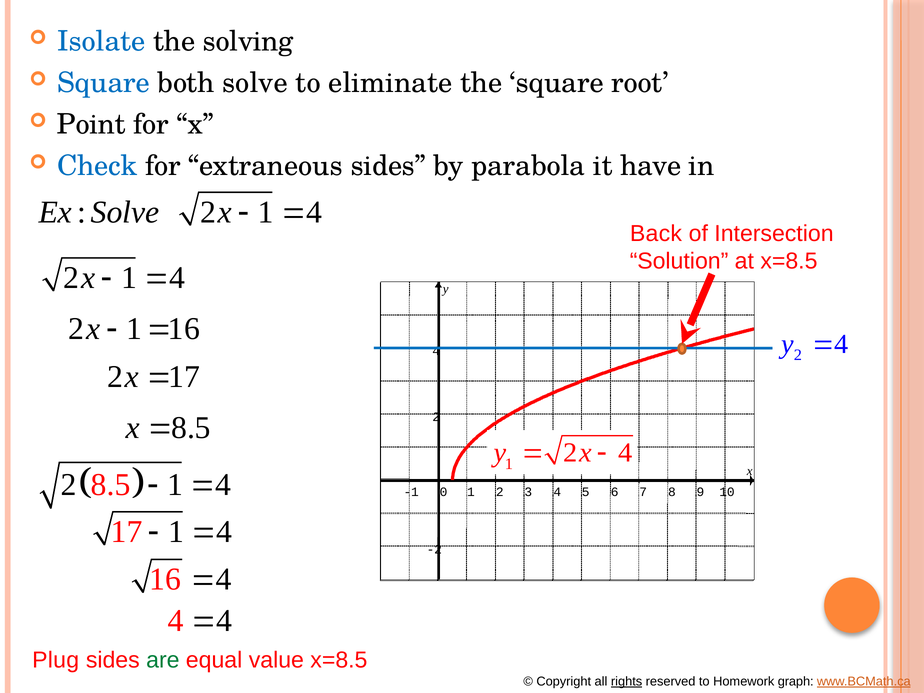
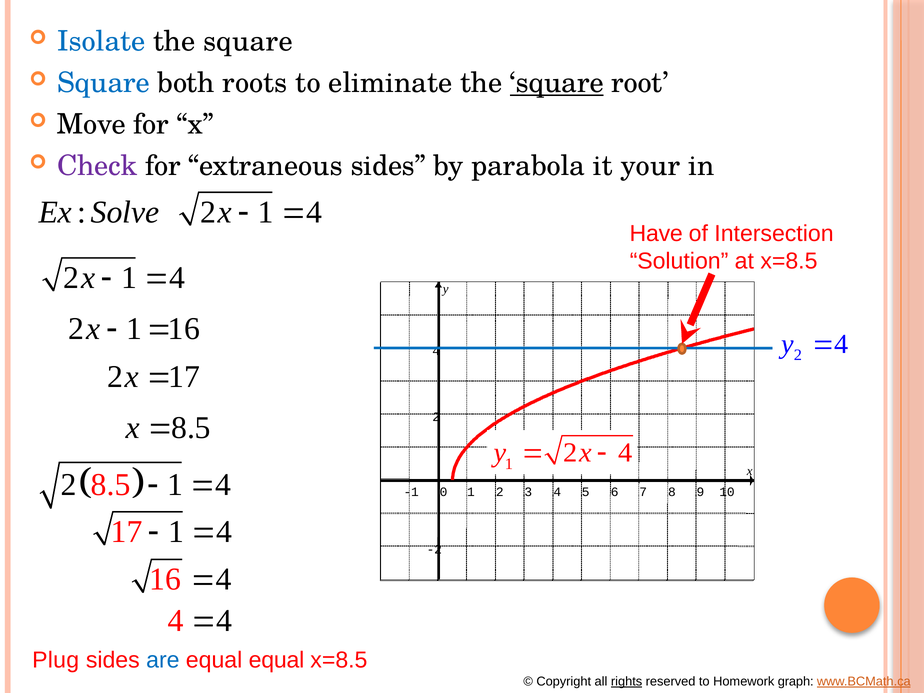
solving at (248, 41): solving -> square
both solve: solve -> roots
square at (557, 83) underline: none -> present
Point: Point -> Move
Check colour: blue -> purple
have: have -> your
Back: Back -> Have
are colour: green -> blue
equal value: value -> equal
